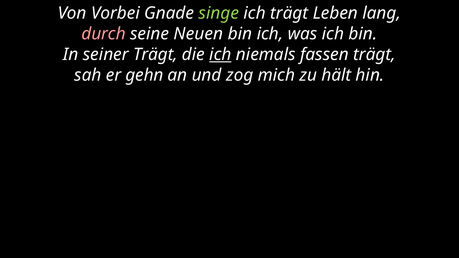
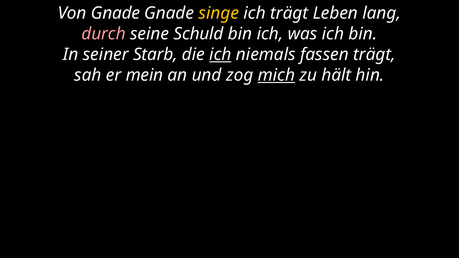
Von Vorbei: Vorbei -> Gnade
singe colour: light green -> yellow
Neuen: Neuen -> Schuld
seiner Trägt: Trägt -> Starb
gehn: gehn -> mein
mich underline: none -> present
